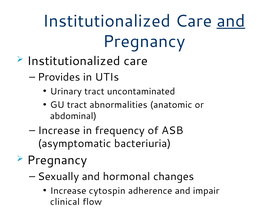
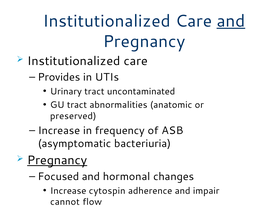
abdominal: abdominal -> preserved
Pregnancy at (57, 160) underline: none -> present
Sexually: Sexually -> Focused
clinical: clinical -> cannot
